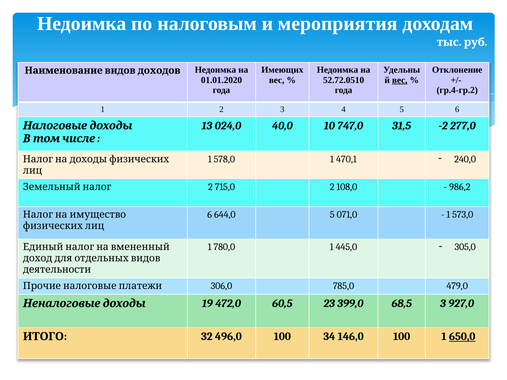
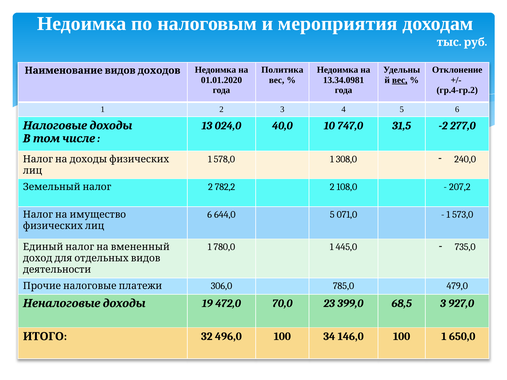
Имеющих: Имеющих -> Политика
52.72.0510: 52.72.0510 -> 13.34.0981
470,1: 470,1 -> 308,0
715,0: 715,0 -> 782,2
986,2: 986,2 -> 207,2
305,0: 305,0 -> 735,0
60,5: 60,5 -> 70,0
650,0 underline: present -> none
